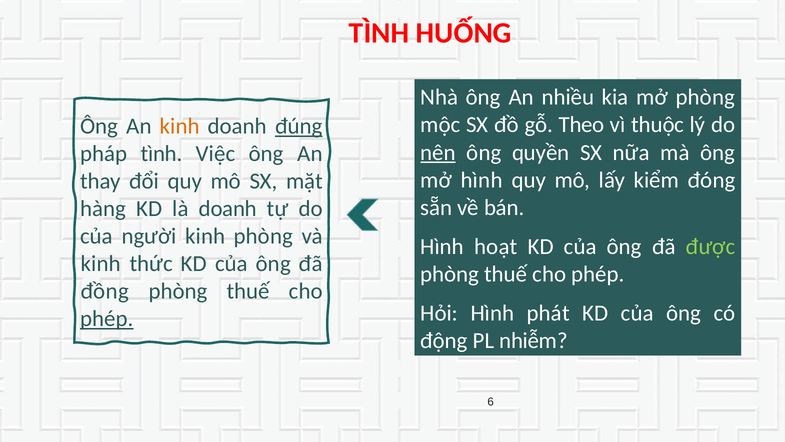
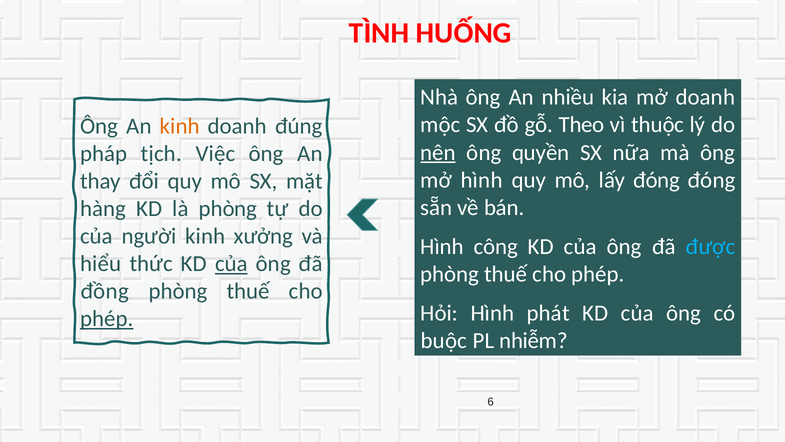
mở phòng: phòng -> doanh
đúng underline: present -> none
pháp tình: tình -> tịch
lấy kiểm: kiểm -> đóng
là doanh: doanh -> phòng
kinh phòng: phòng -> xưởng
hoạt: hoạt -> công
được colour: light green -> light blue
kinh at (101, 264): kinh -> hiểu
của at (231, 264) underline: none -> present
động: động -> buộc
